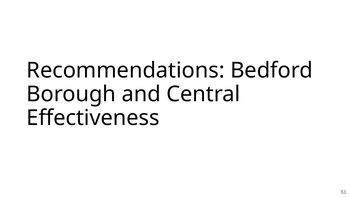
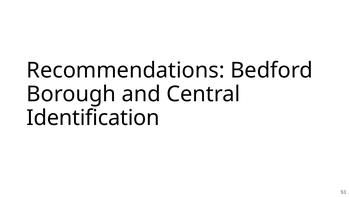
Effectiveness: Effectiveness -> Identification
